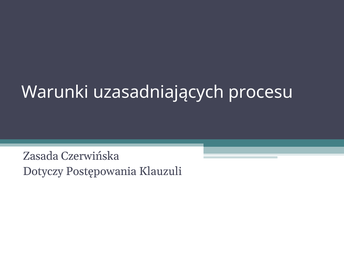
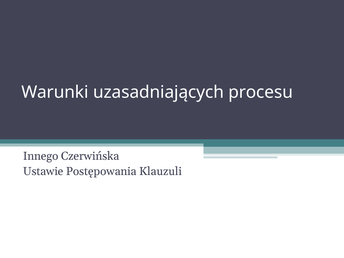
Zasada: Zasada -> Innego
Dotyczy: Dotyczy -> Ustawie
